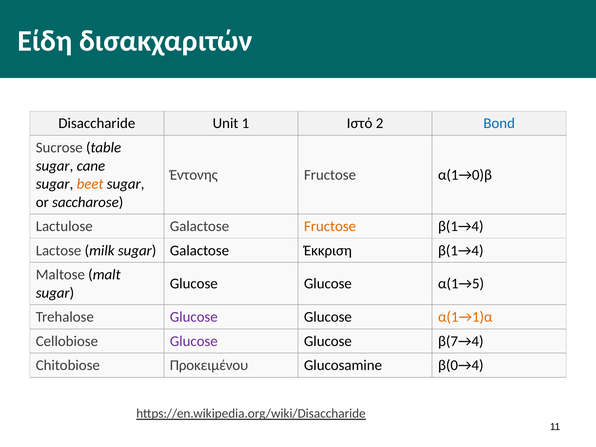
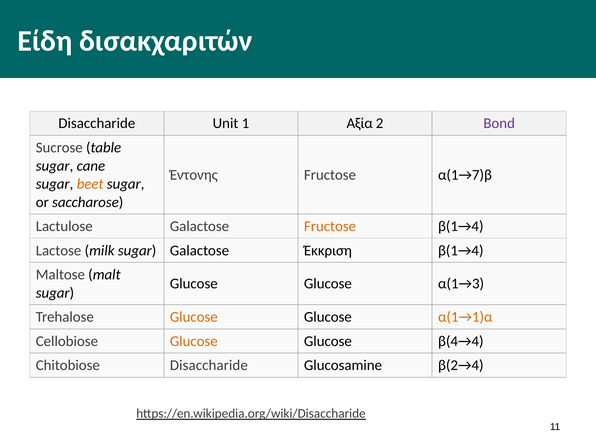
Ιστό: Ιστό -> Αξία
Bond colour: blue -> purple
α(1→0)β: α(1→0)β -> α(1→7)β
α(1→5: α(1→5 -> α(1→3
Glucose at (194, 317) colour: purple -> orange
Glucose at (194, 341) colour: purple -> orange
β(7→4: β(7→4 -> β(4→4
Chitobiose Προκειμένου: Προκειμένου -> Disaccharide
β(0→4: β(0→4 -> β(2→4
